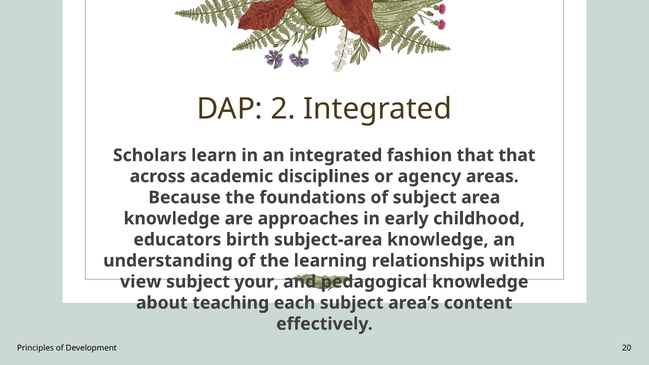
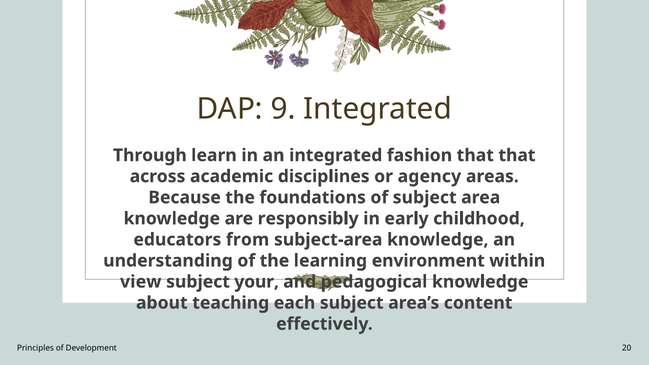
2: 2 -> 9
Scholars: Scholars -> Through
approaches: approaches -> responsibly
birth: birth -> from
relationships: relationships -> environment
